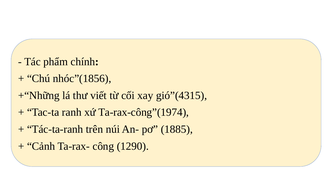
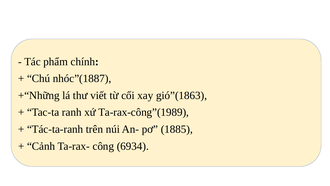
nhóc”(1856: nhóc”(1856 -> nhóc”(1887
gió”(4315: gió”(4315 -> gió”(1863
Ta-rax-công”(1974: Ta-rax-công”(1974 -> Ta-rax-công”(1989
1290: 1290 -> 6934
